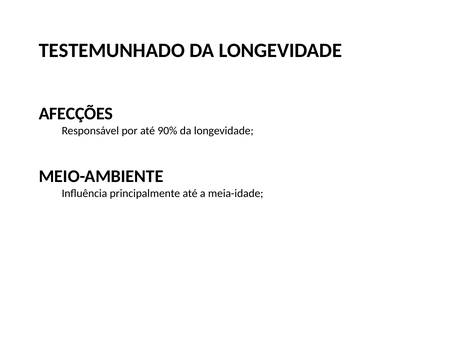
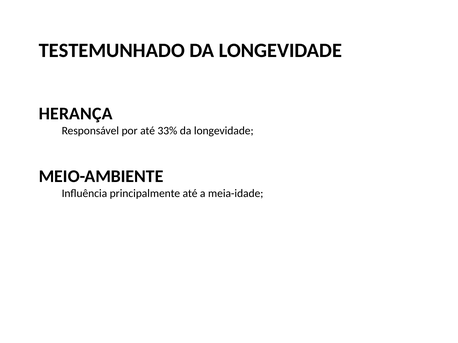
AFECÇÕES: AFECÇÕES -> HERANÇA
90%: 90% -> 33%
